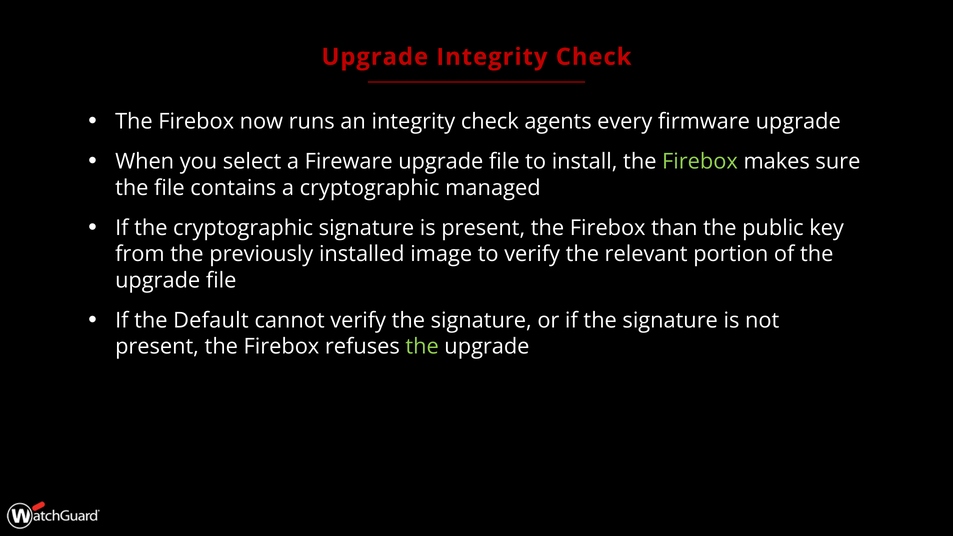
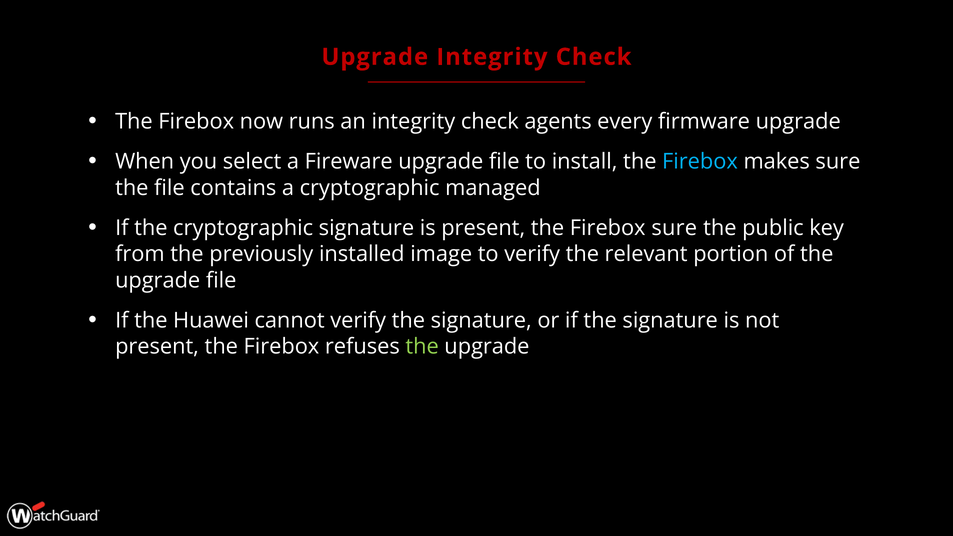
Firebox at (700, 162) colour: light green -> light blue
Firebox than: than -> sure
Default: Default -> Huawei
